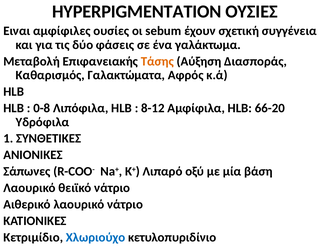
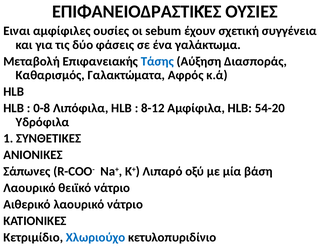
HYPERPIGMENTATION: HYPERPIGMENTATION -> ΕΠΙΦΑΝΕΙΟΔΡΑΣΤΙΚΈΣ
Τάσης colour: orange -> blue
66-20: 66-20 -> 54-20
